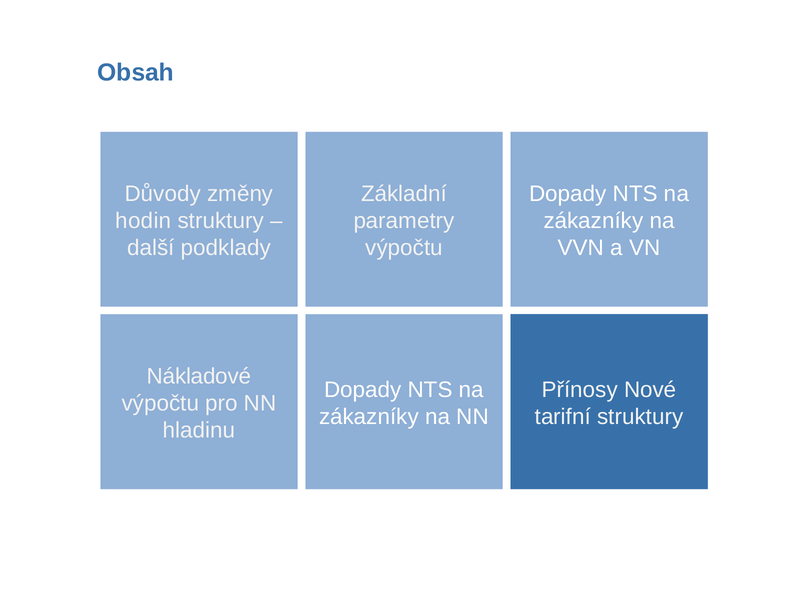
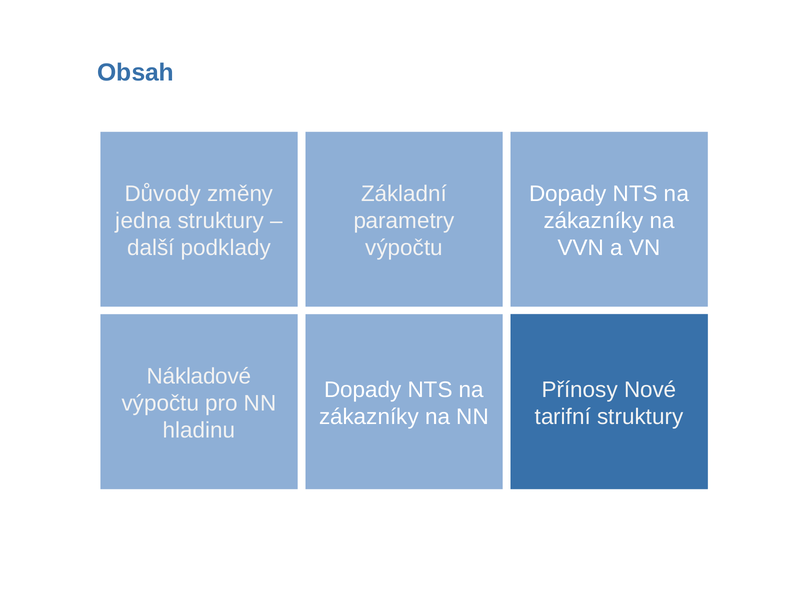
hodin: hodin -> jedna
